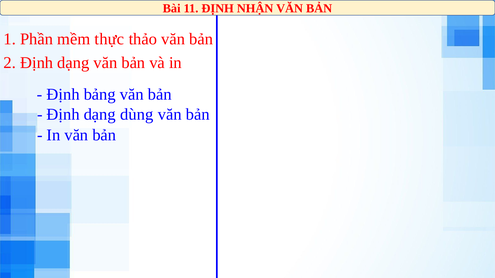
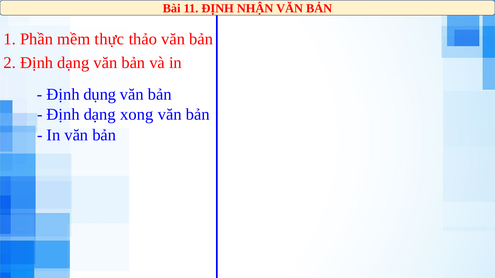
bảng: bảng -> dụng
dùng: dùng -> xong
